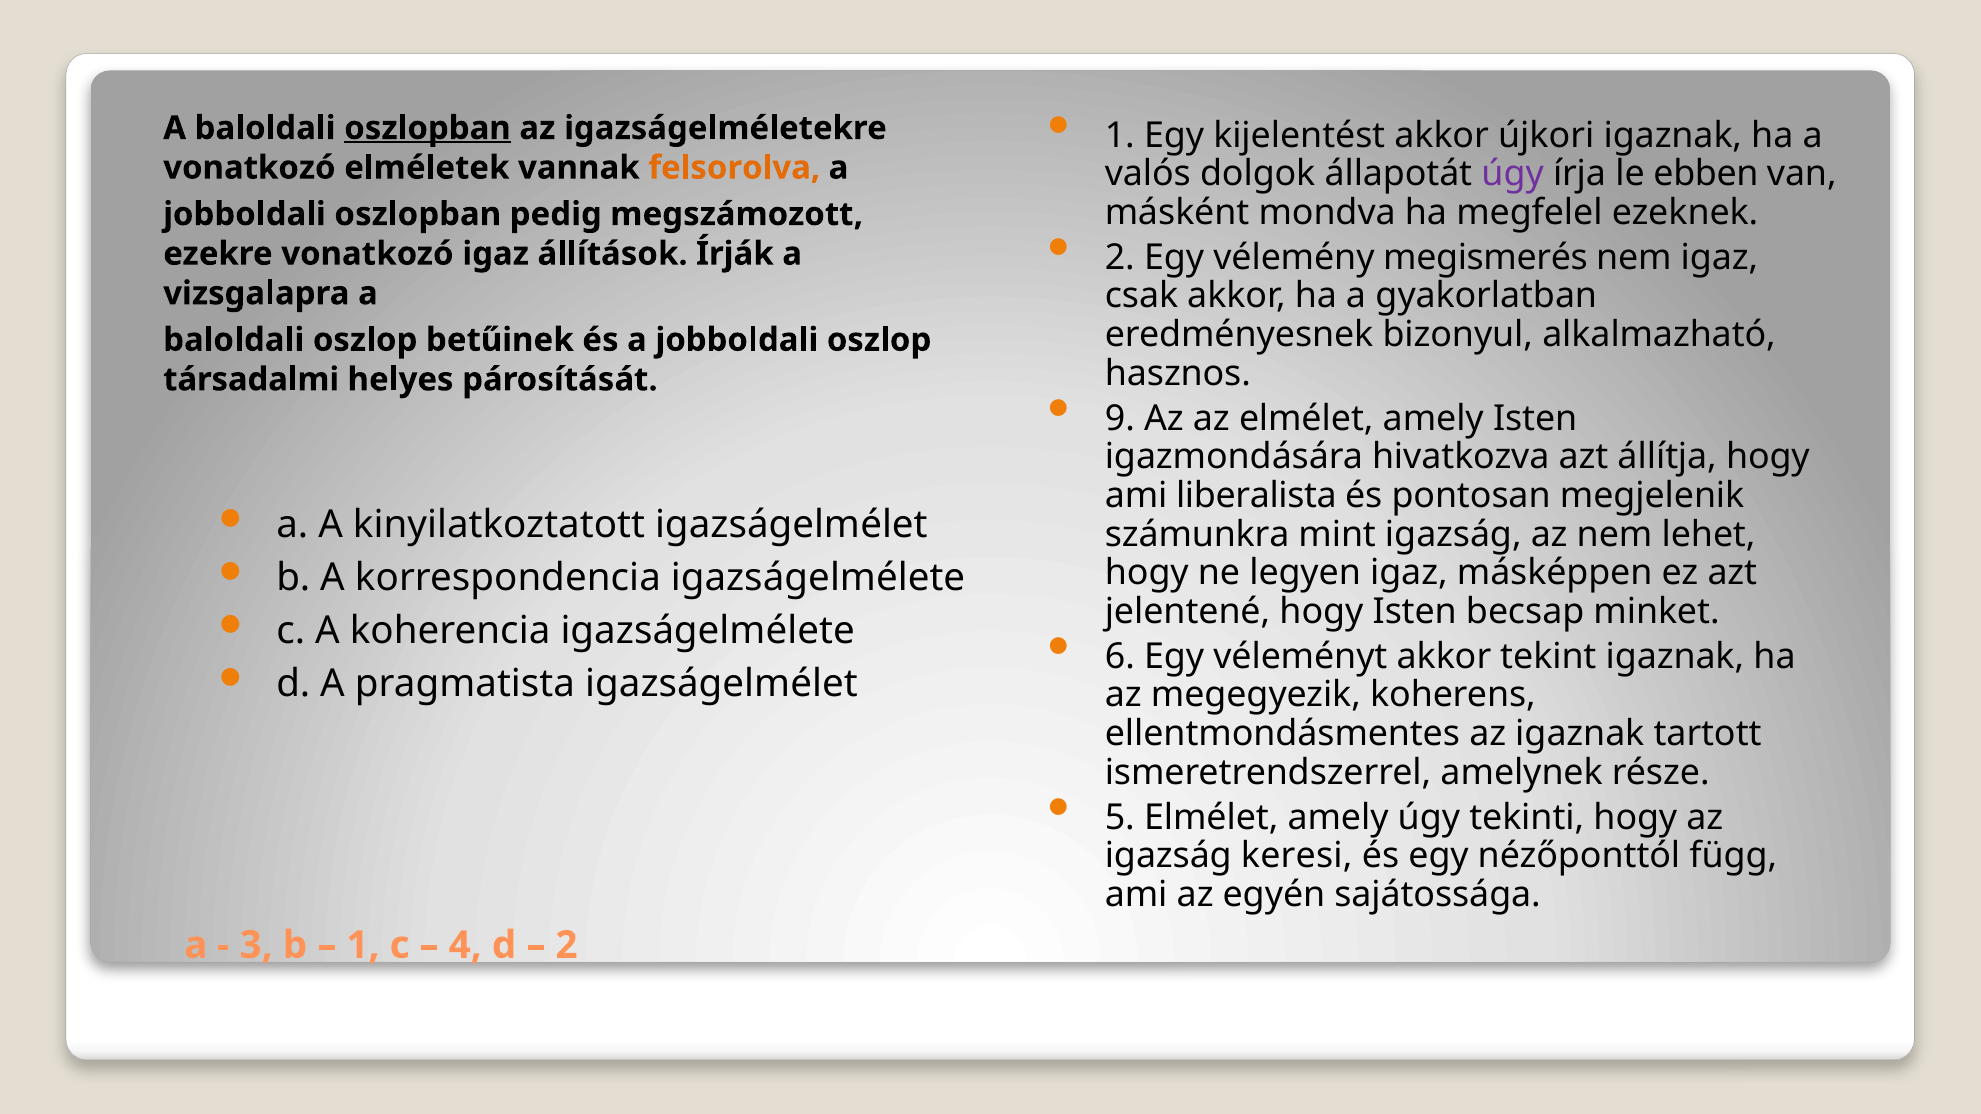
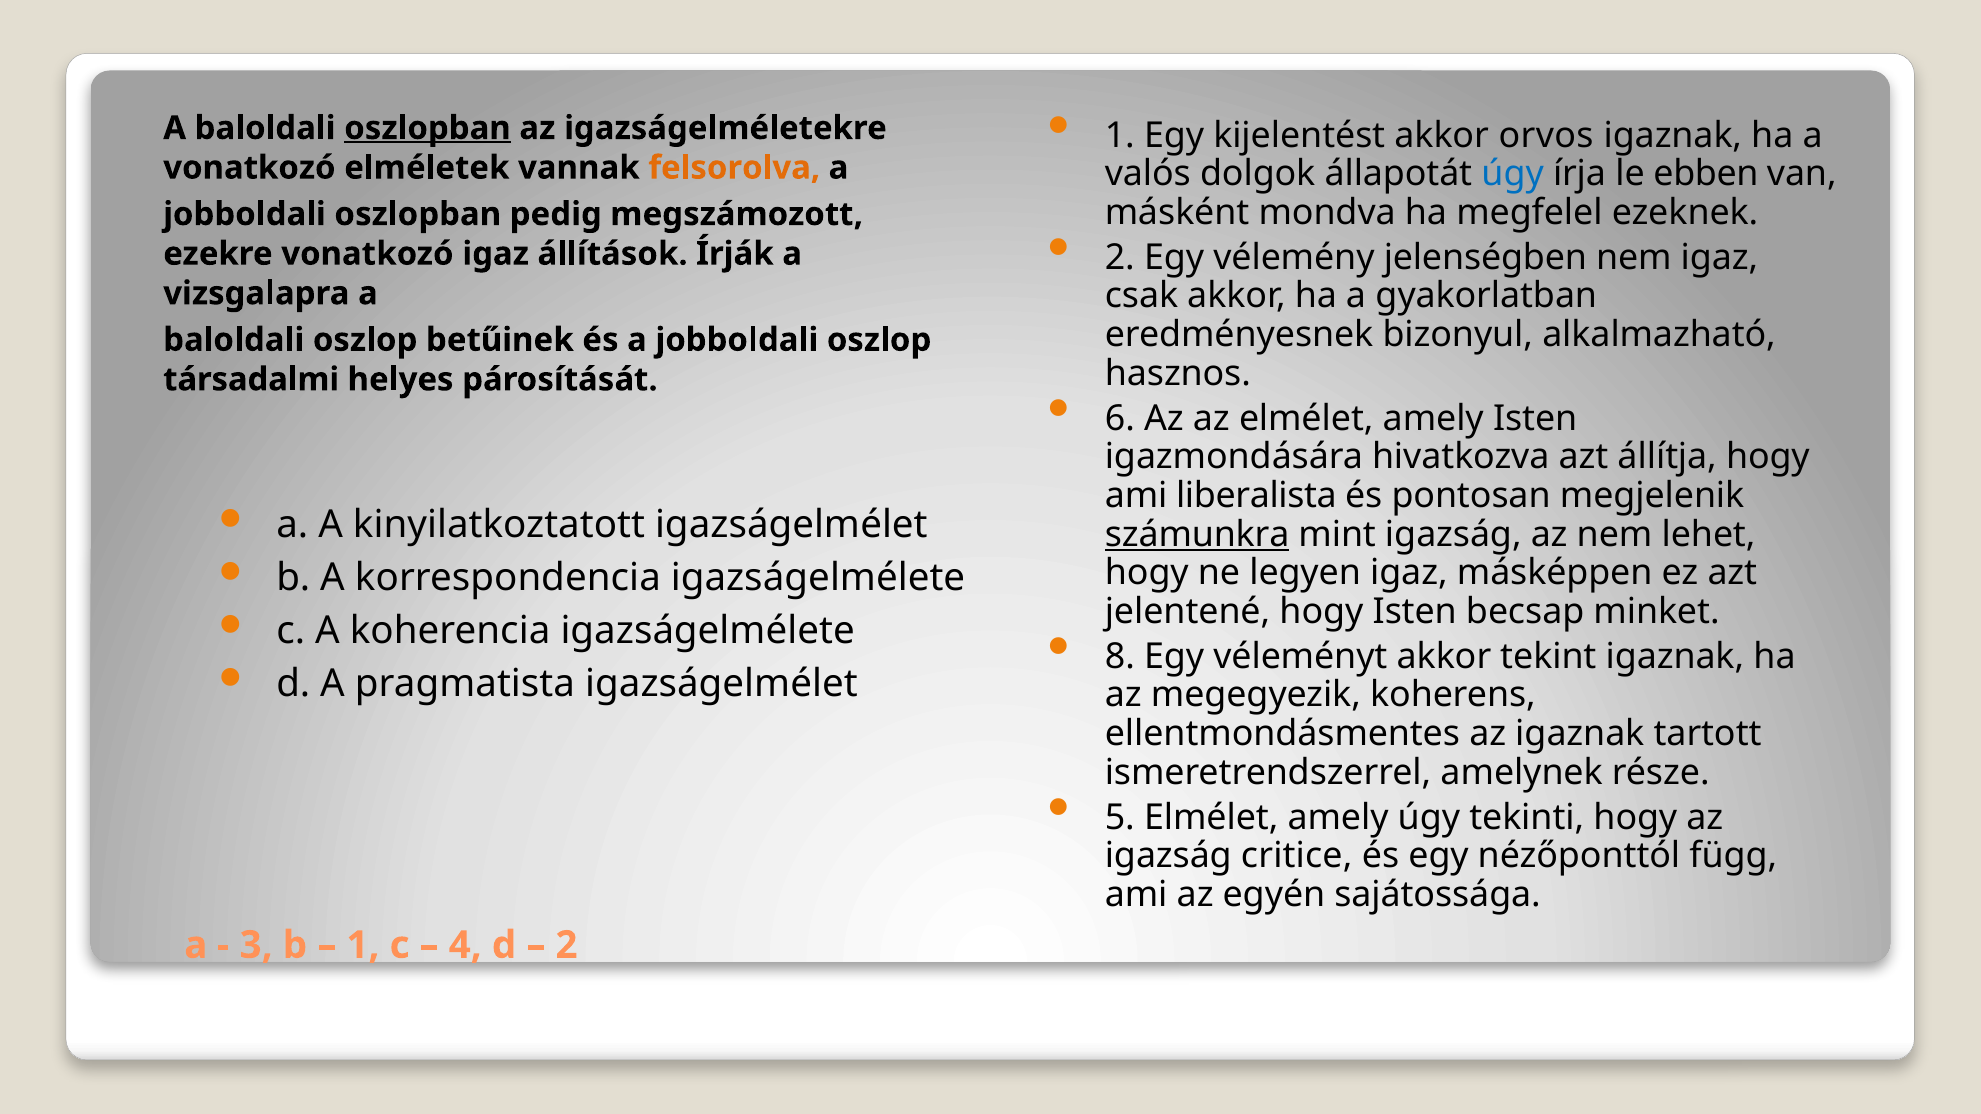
újkori: újkori -> orvos
úgy at (1513, 174) colour: purple -> blue
megismerés: megismerés -> jelenségben
9: 9 -> 6
számunkra underline: none -> present
6: 6 -> 8
keresi: keresi -> critice
